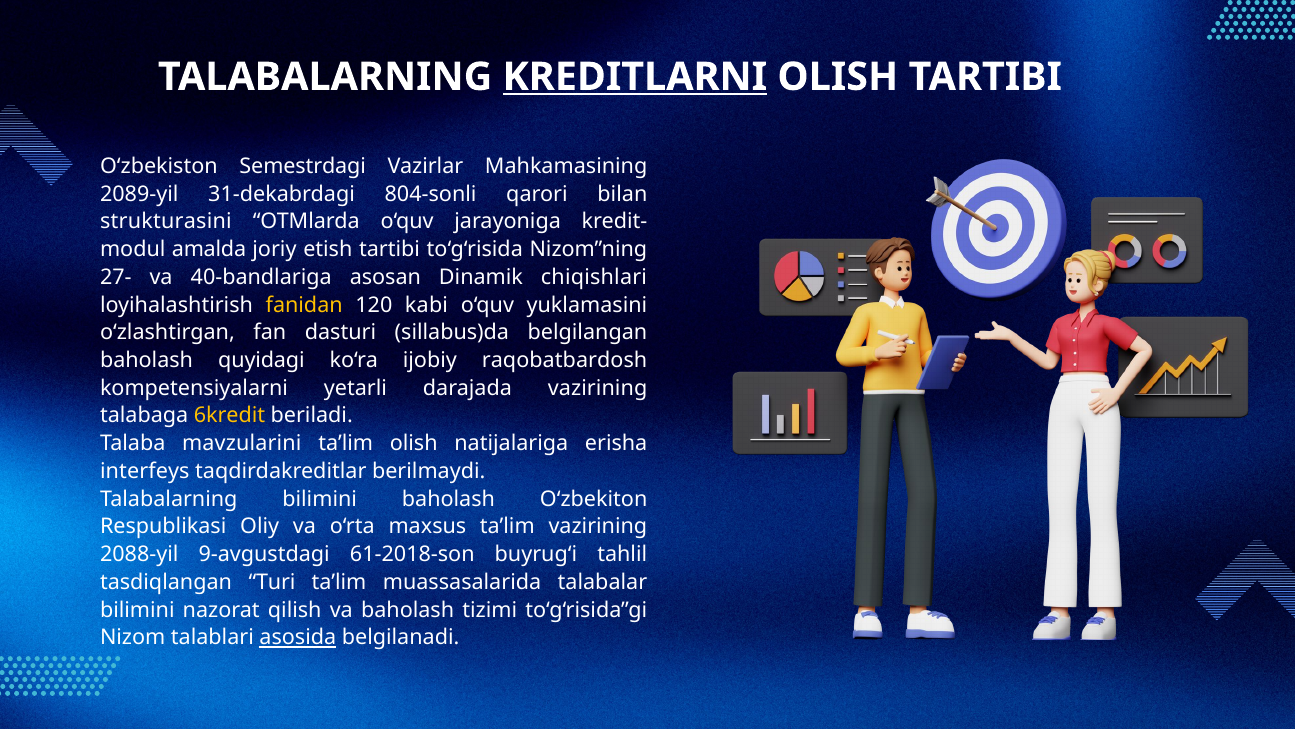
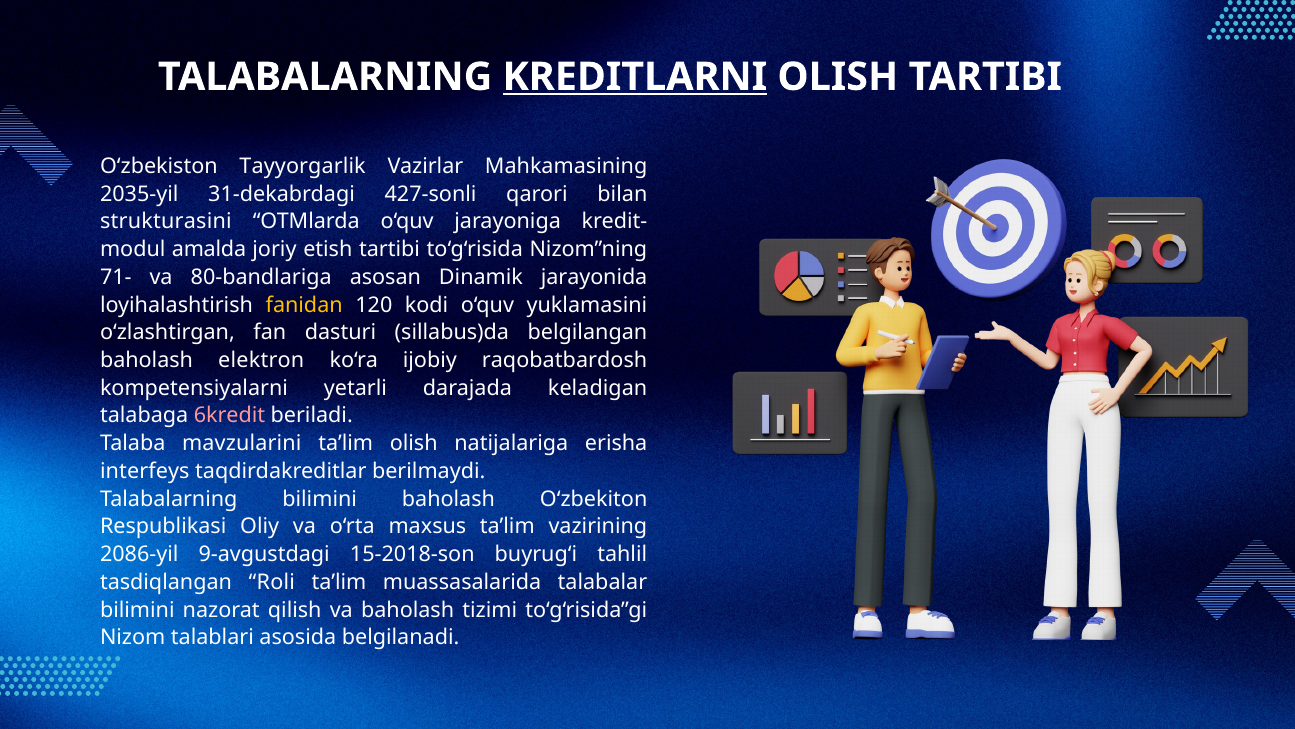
Semestrdagi: Semestrdagi -> Tayyorgarlik
2089-yil: 2089-yil -> 2035-yil
804-sonli: 804-sonli -> 427-sonli
27-: 27- -> 71-
40-bandlariga: 40-bandlariga -> 80-bandlariga
chiqishlari: chiqishlari -> jarayonida
kabi: kabi -> kodi
quyidagi: quyidagi -> elektron
darajada vazirining: vazirining -> keladigan
6kredit colour: yellow -> pink
2088-yil: 2088-yil -> 2086-yil
61-2018-son: 61-2018-son -> 15-2018-son
Turi: Turi -> Roli
asosida underline: present -> none
